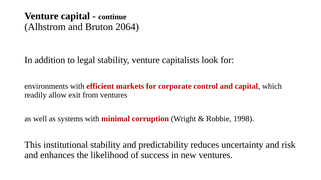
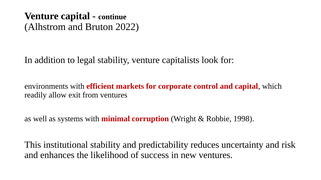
2064: 2064 -> 2022
